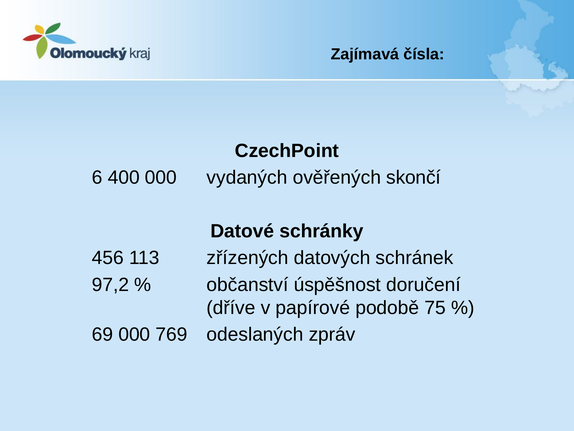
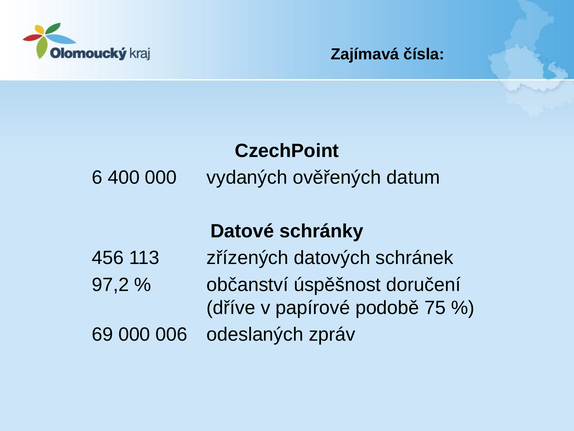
skončí: skončí -> datum
769: 769 -> 006
